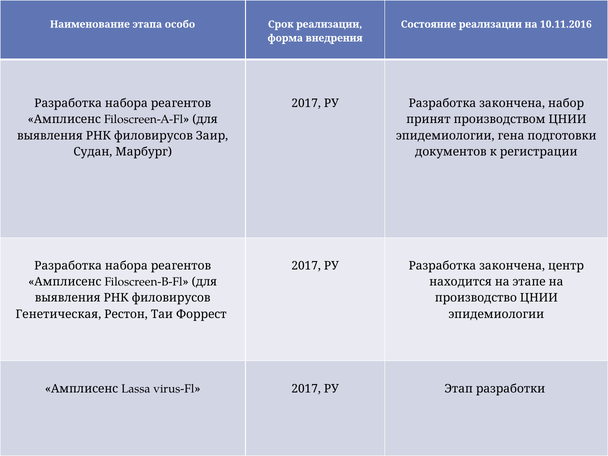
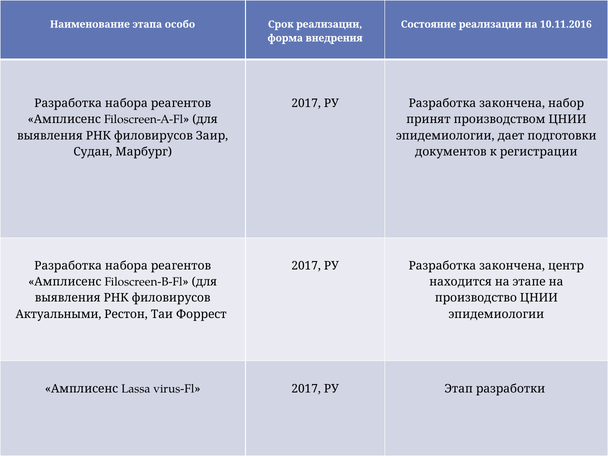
гена: гена -> дает
Генетическая: Генетическая -> Актуальными
